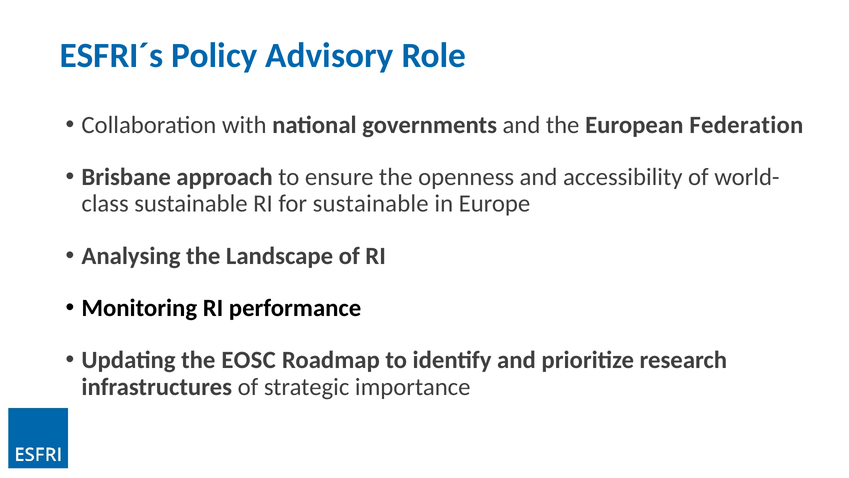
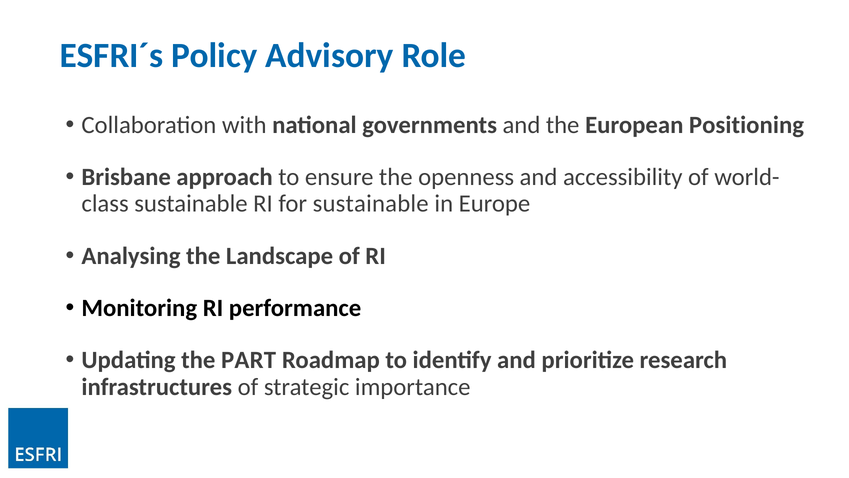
Federation: Federation -> Positioning
EOSC: EOSC -> PART
